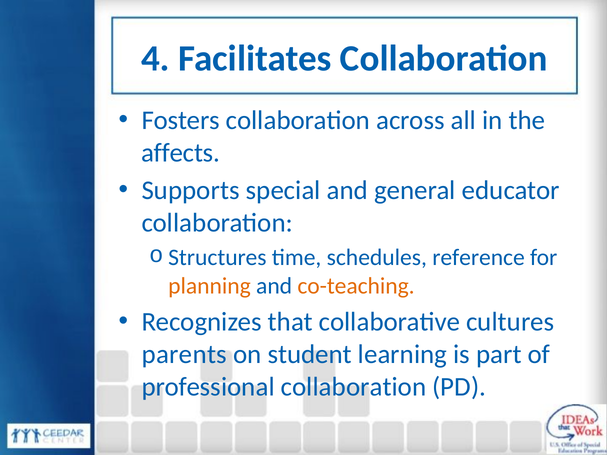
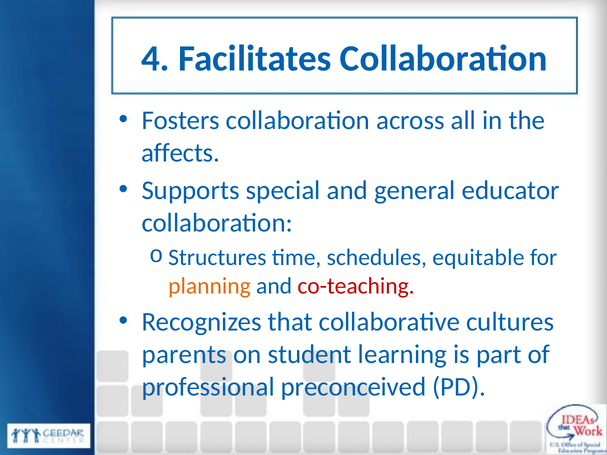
reference: reference -> equitable
co-teaching colour: orange -> red
professional collaboration: collaboration -> preconceived
